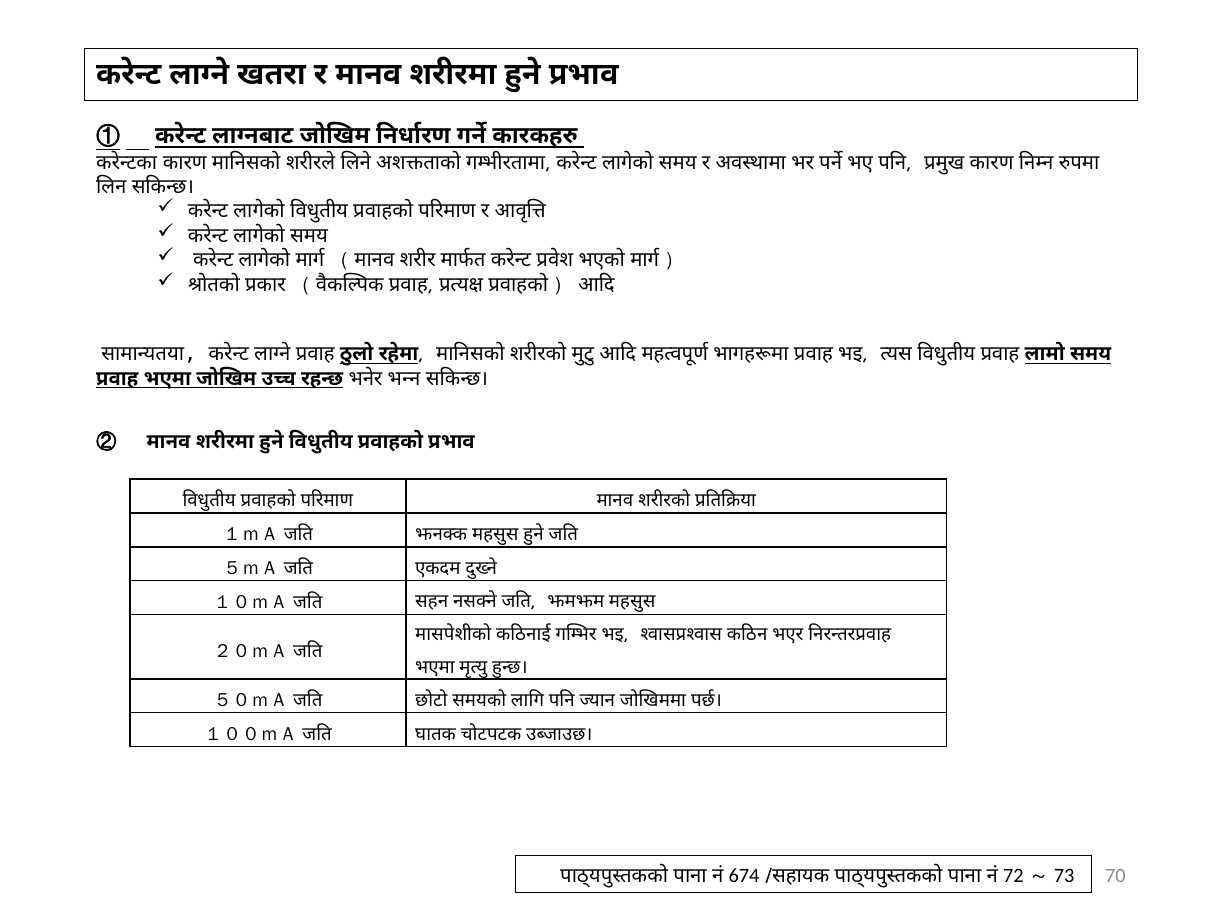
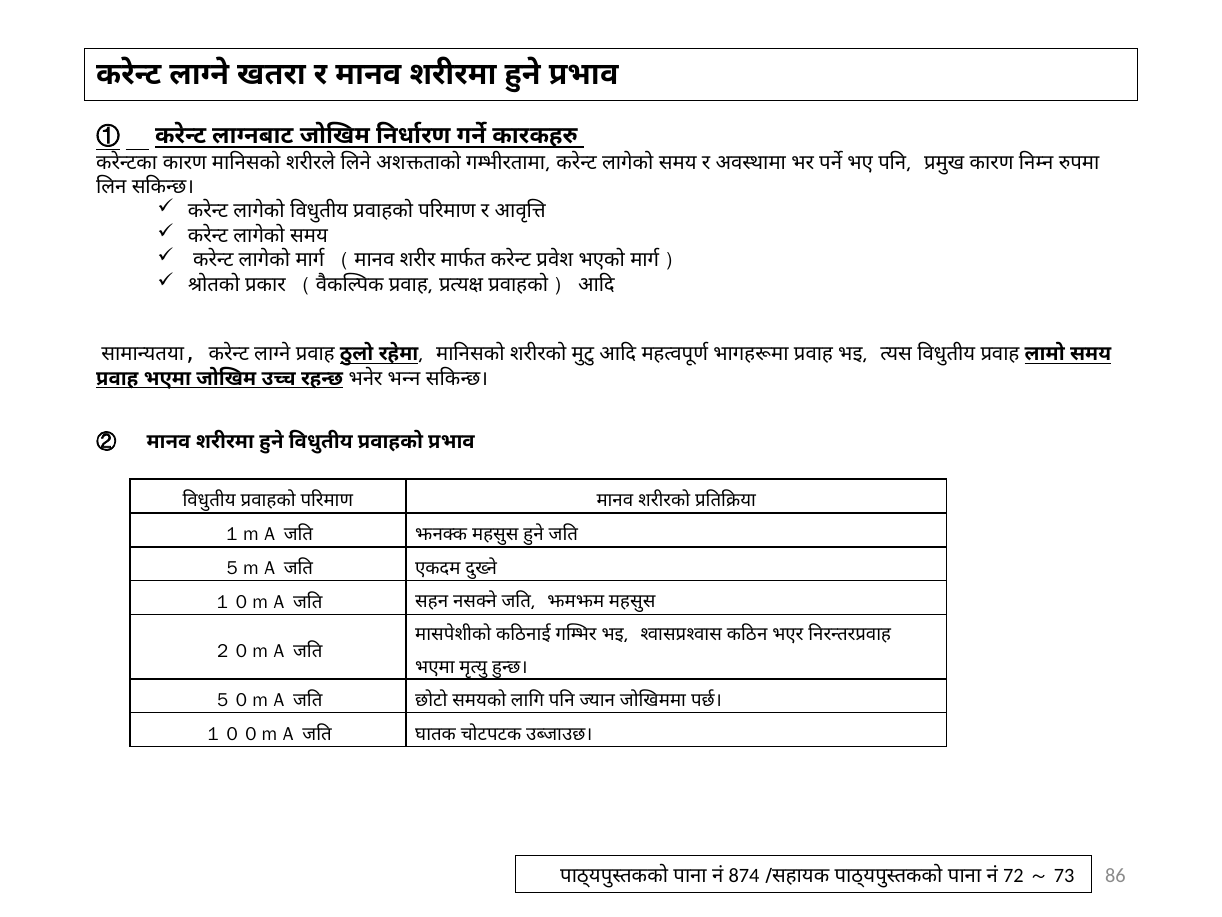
674: 674 -> 874
70: 70 -> 86
